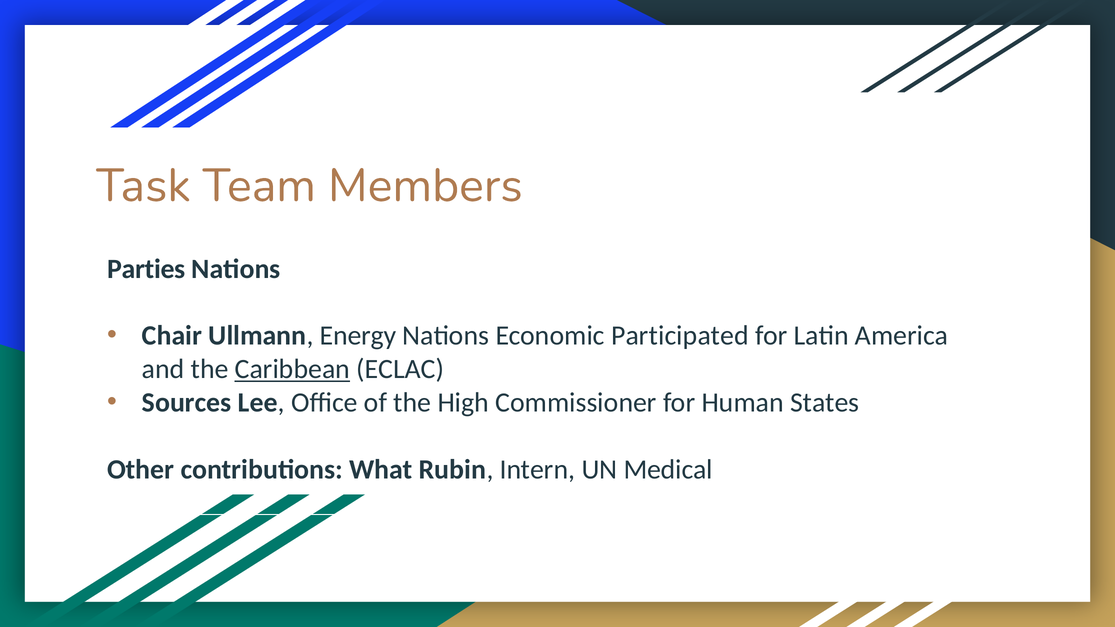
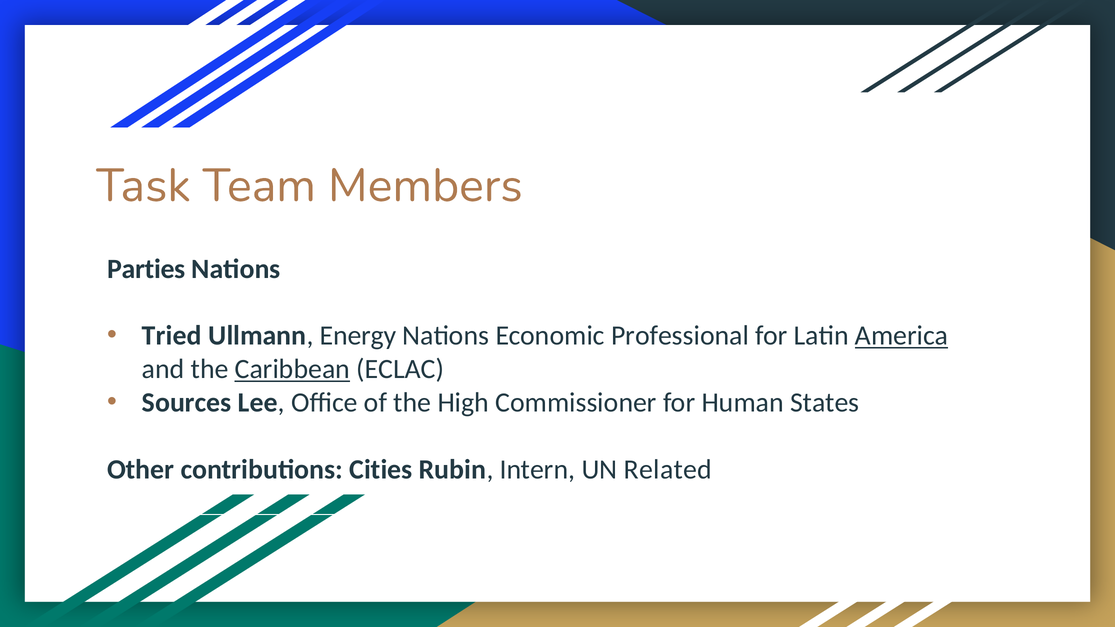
Chair: Chair -> Tried
Participated: Participated -> Professional
America underline: none -> present
What: What -> Cities
Medical: Medical -> Related
